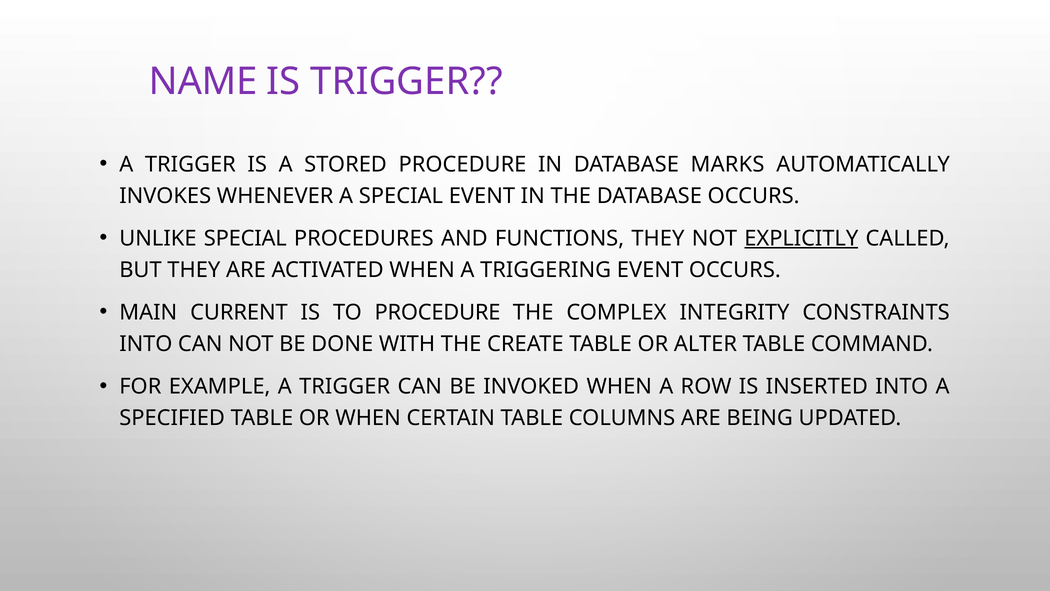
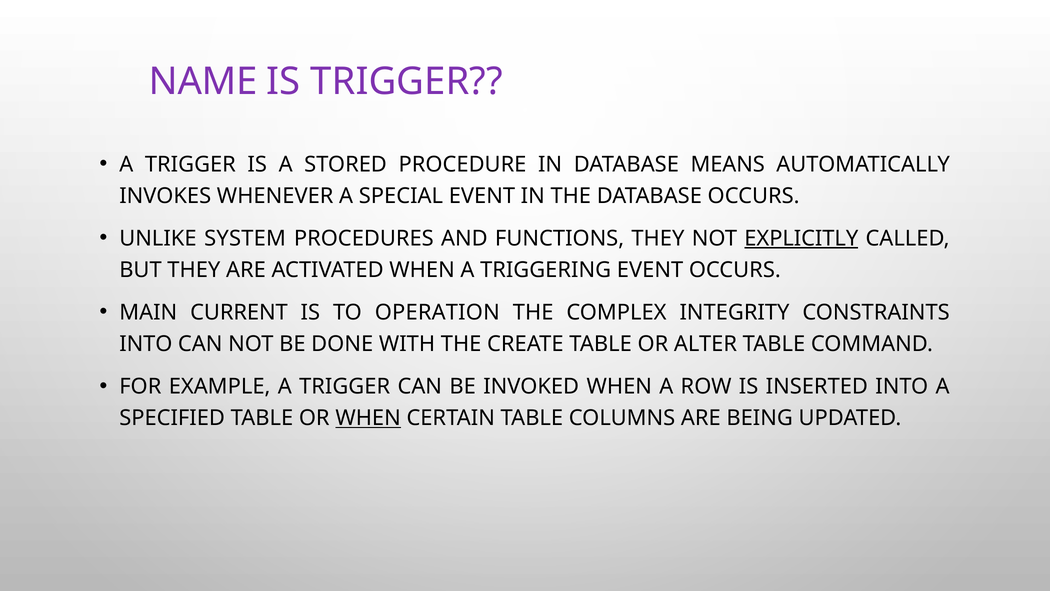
MARKS: MARKS -> MEANS
UNLIKE SPECIAL: SPECIAL -> SYSTEM
TO PROCEDURE: PROCEDURE -> OPERATION
WHEN at (368, 418) underline: none -> present
